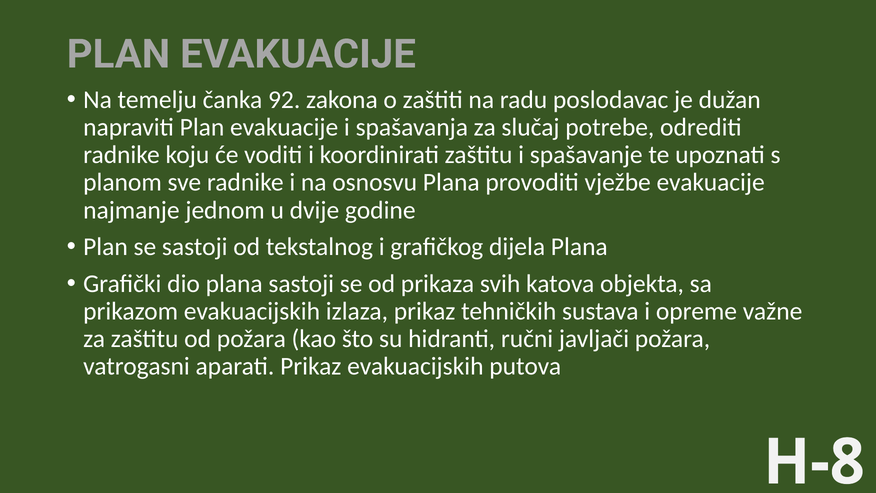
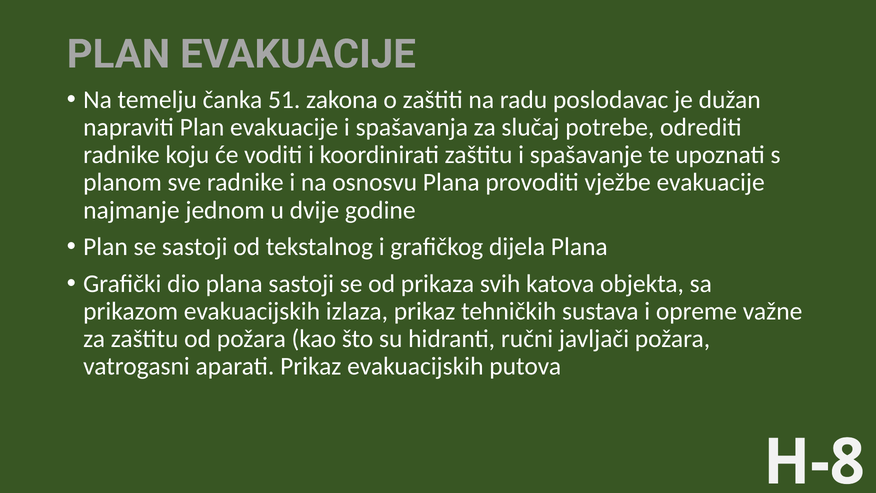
92: 92 -> 51
